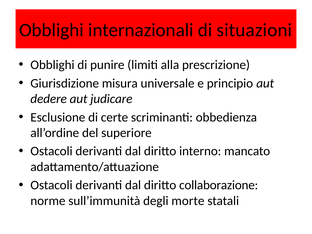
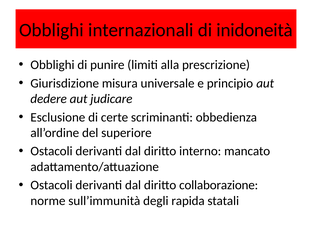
situazioni: situazioni -> inidoneità
morte: morte -> rapida
